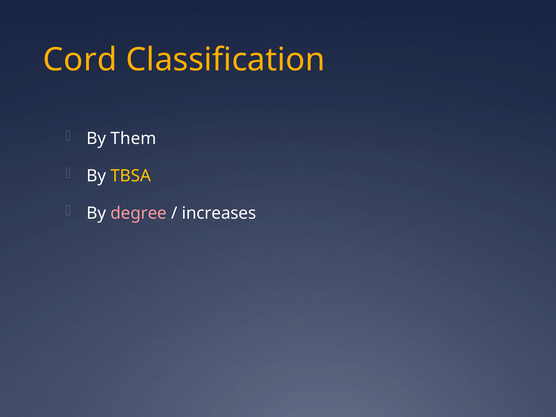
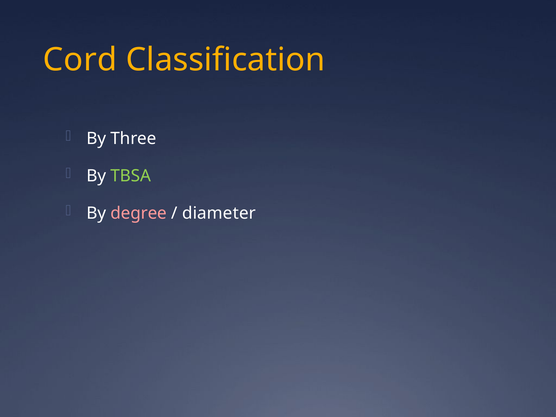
Them: Them -> Three
TBSA colour: yellow -> light green
increases: increases -> diameter
